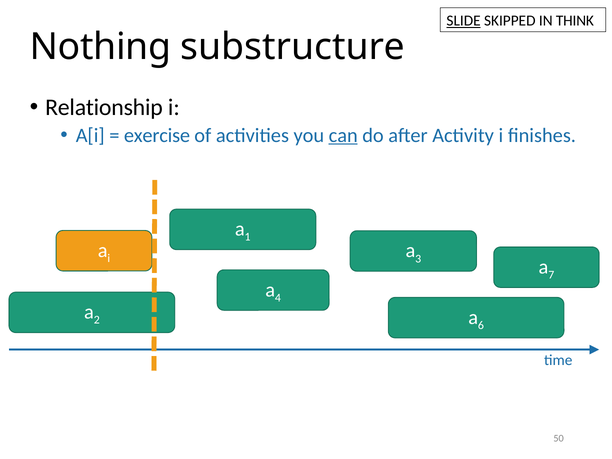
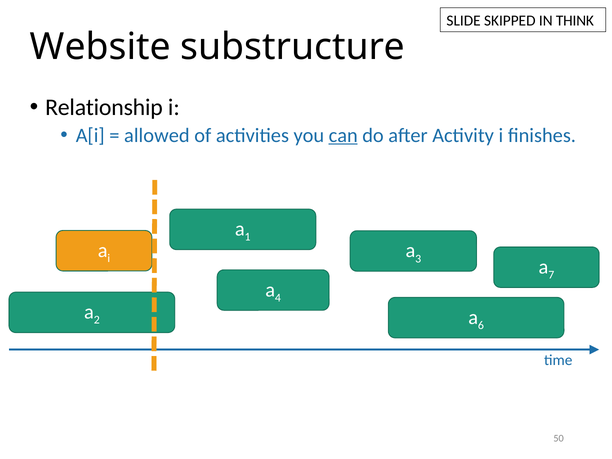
SLIDE underline: present -> none
Nothing: Nothing -> Website
exercise: exercise -> allowed
